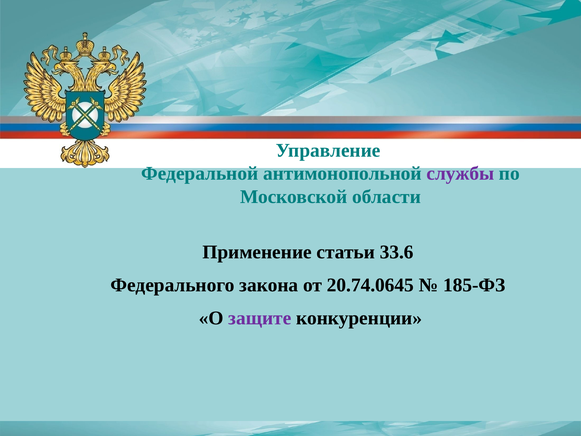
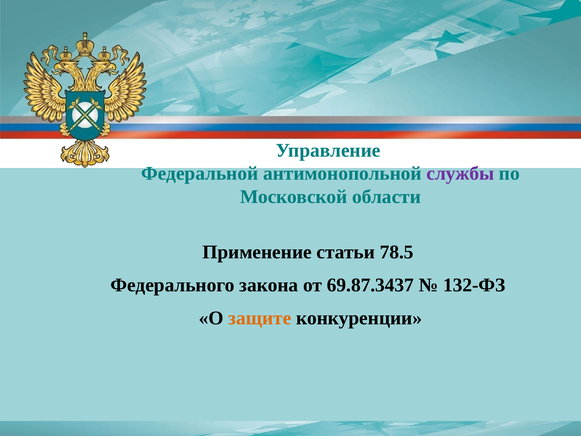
33.6: 33.6 -> 78.5
20.74.0645: 20.74.0645 -> 69.87.3437
185-ФЗ: 185-ФЗ -> 132-ФЗ
защите colour: purple -> orange
